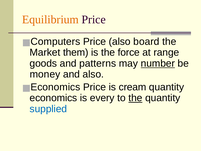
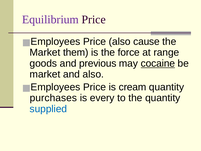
Equilibrium colour: orange -> purple
Computers at (55, 42): Computers -> Employees
board: board -> cause
patterns: patterns -> previous
number: number -> cocaine
money at (45, 74): money -> market
Economics at (55, 87): Economics -> Employees
economics at (53, 98): economics -> purchases
the at (135, 98) underline: present -> none
